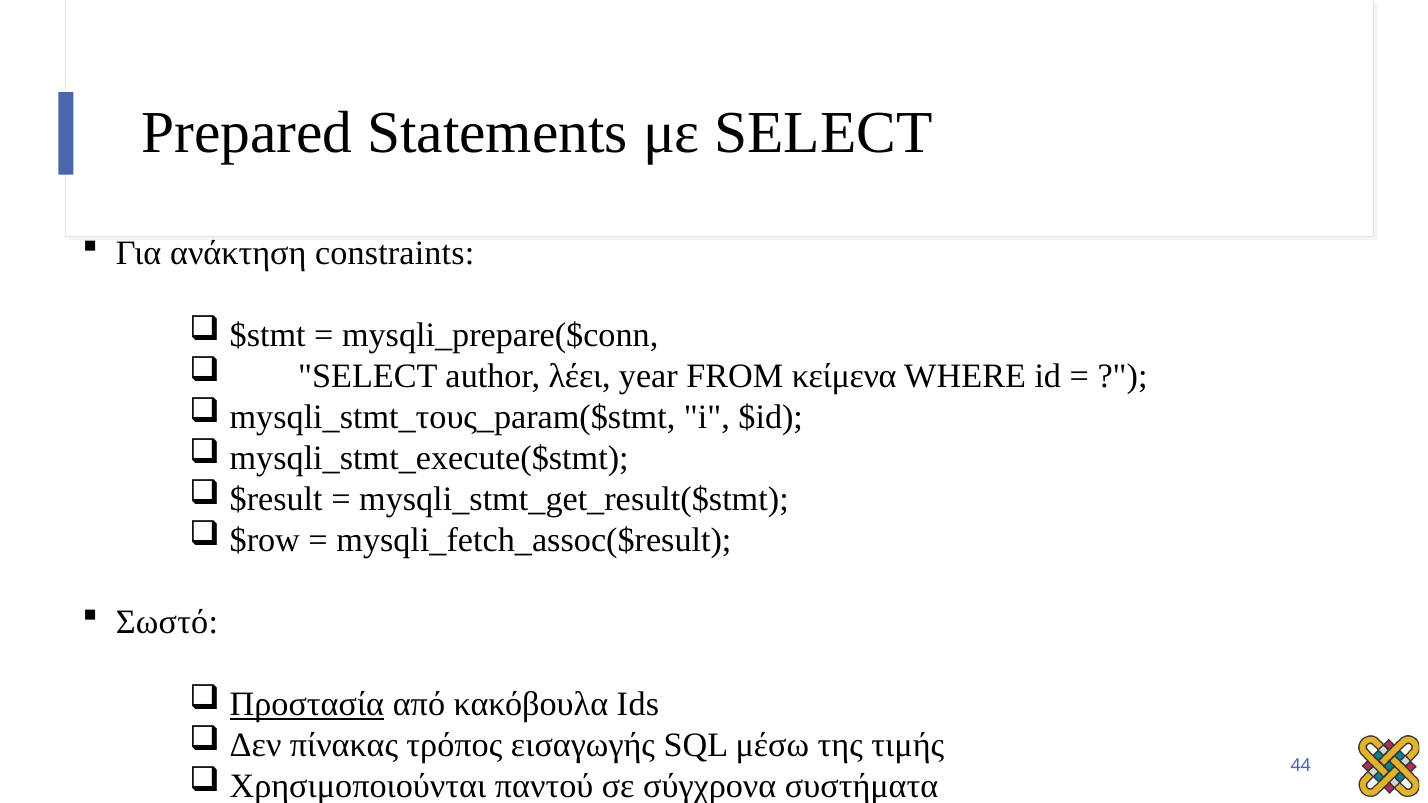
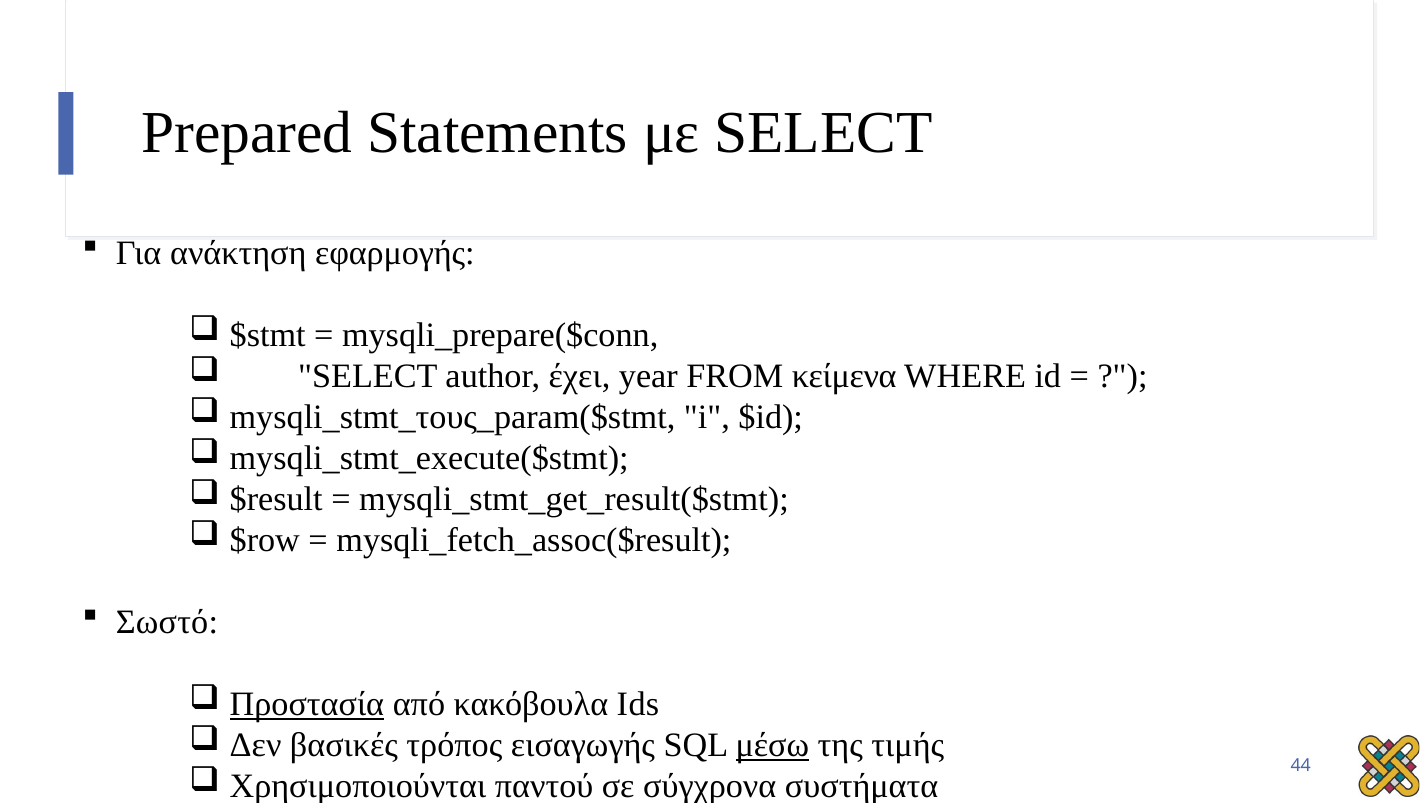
constraints: constraints -> εφαρμογής
λέει: λέει -> έχει
πίνακας: πίνακας -> βασικές
μέσω underline: none -> present
